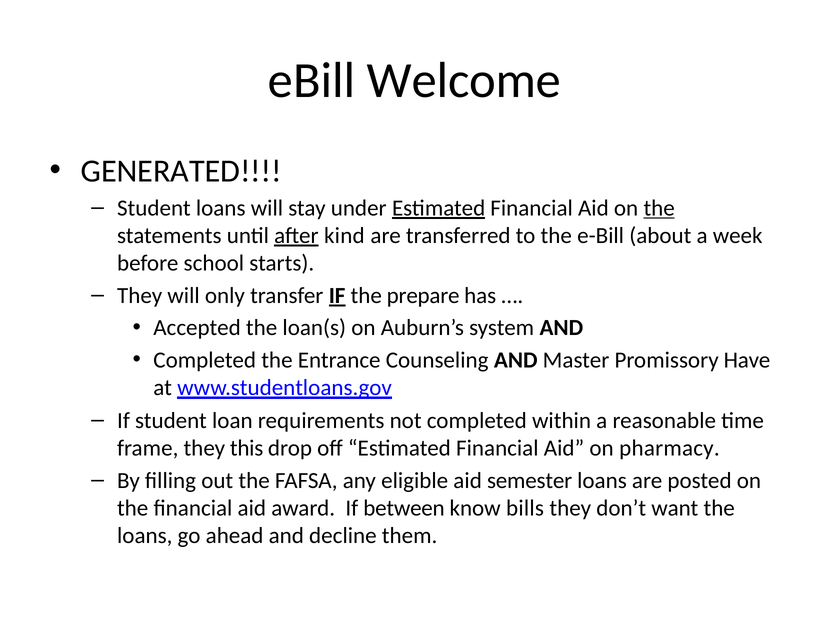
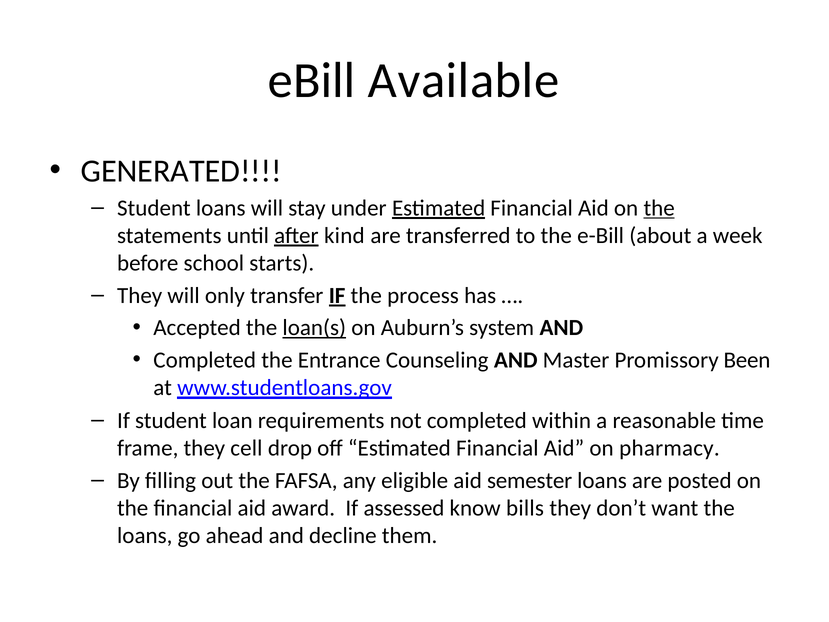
Welcome: Welcome -> Available
prepare: prepare -> process
loan(s underline: none -> present
Have: Have -> Been
this: this -> cell
between: between -> assessed
